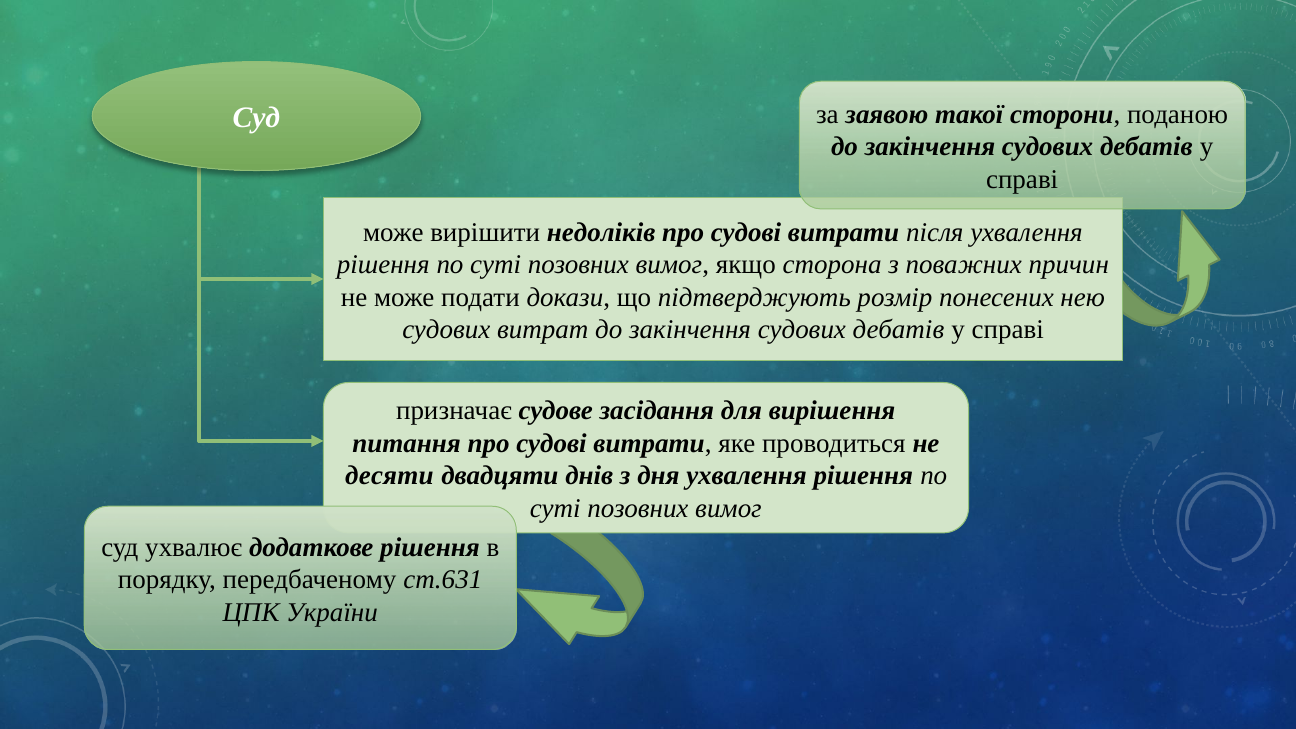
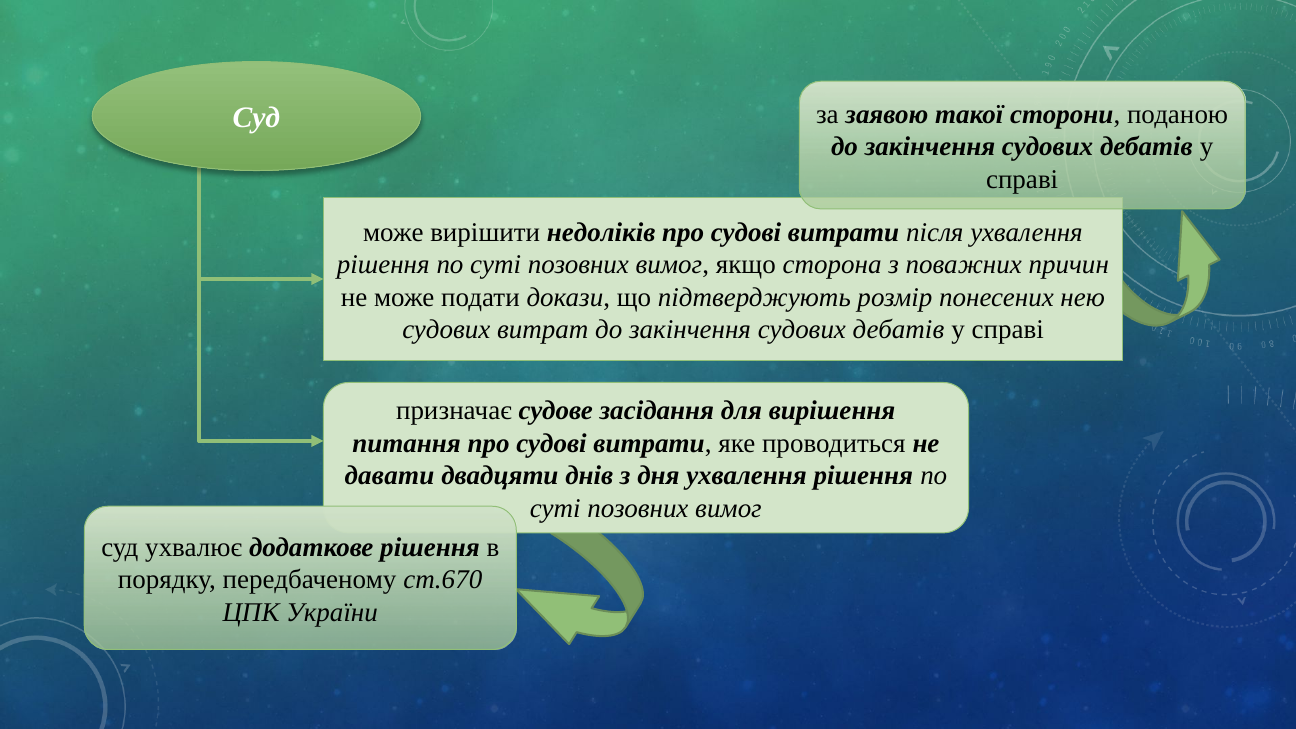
десяти: десяти -> давати
ст.631: ст.631 -> ст.670
